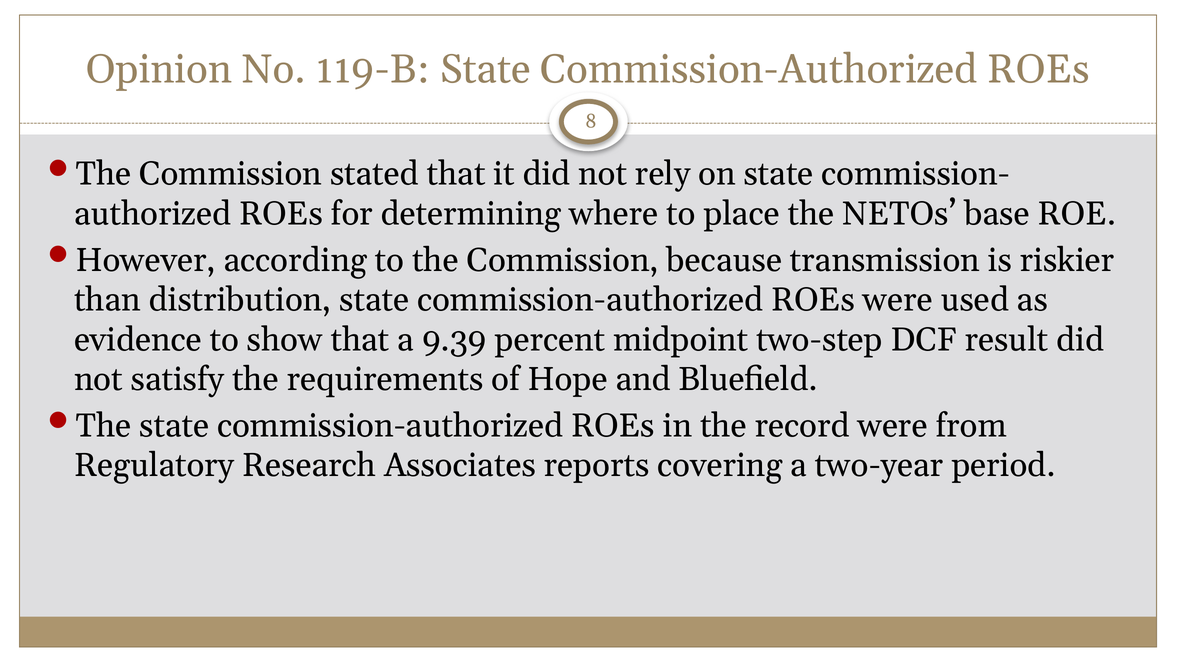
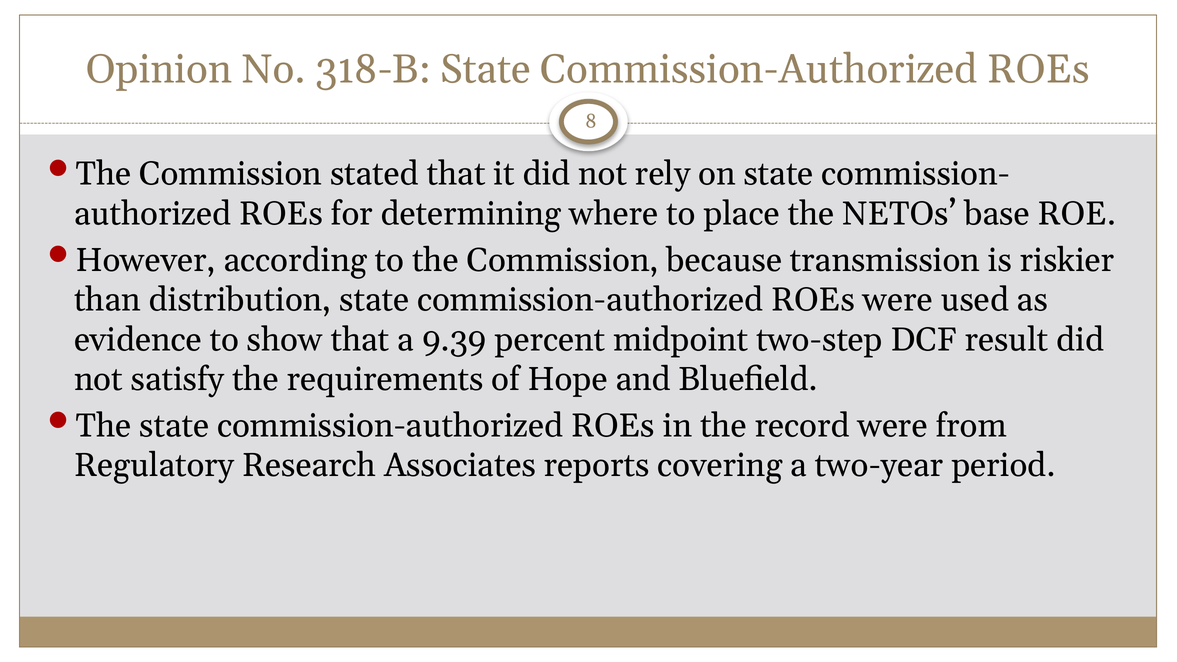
119-B: 119-B -> 318-B
